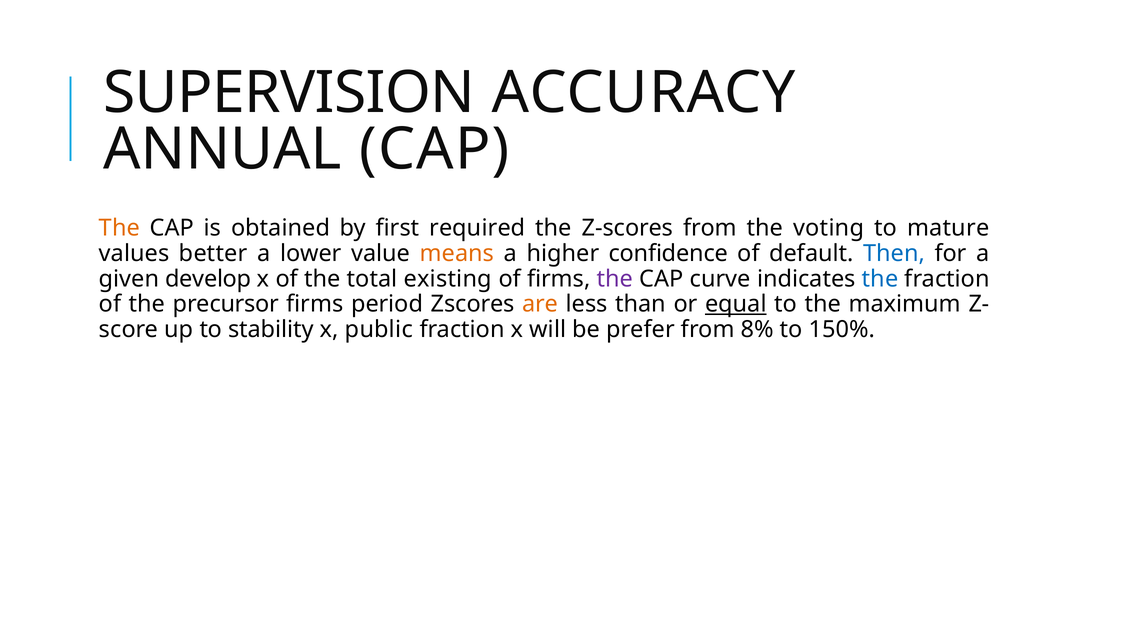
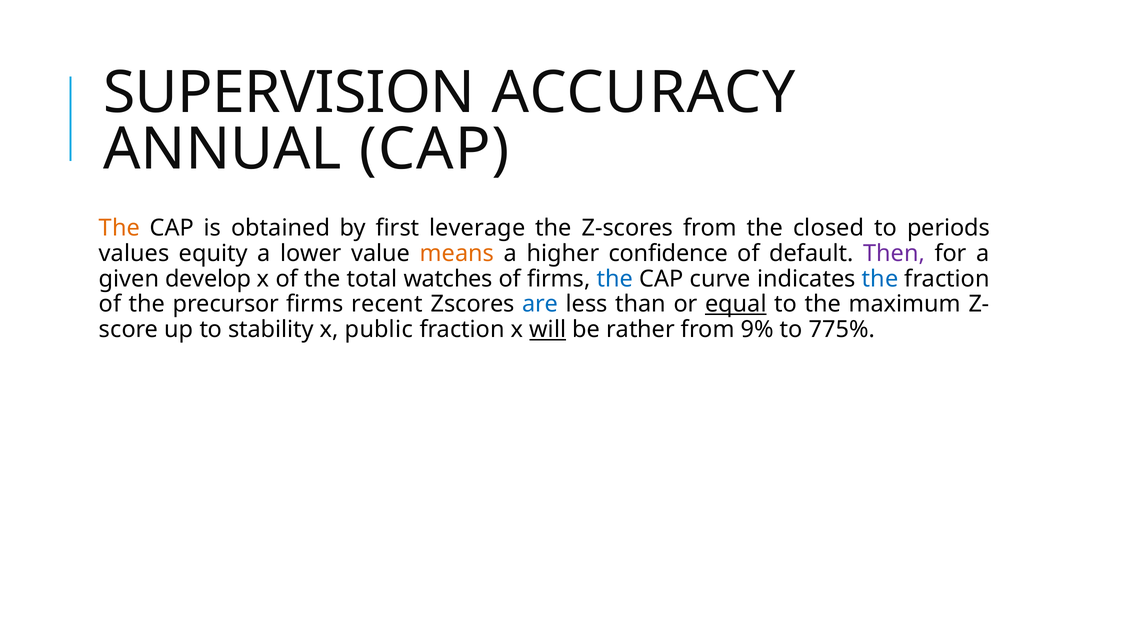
required: required -> leverage
voting: voting -> closed
mature: mature -> periods
better: better -> equity
Then colour: blue -> purple
existing: existing -> watches
the at (615, 279) colour: purple -> blue
period: period -> recent
are colour: orange -> blue
will underline: none -> present
prefer: prefer -> rather
8%: 8% -> 9%
150%: 150% -> 775%
